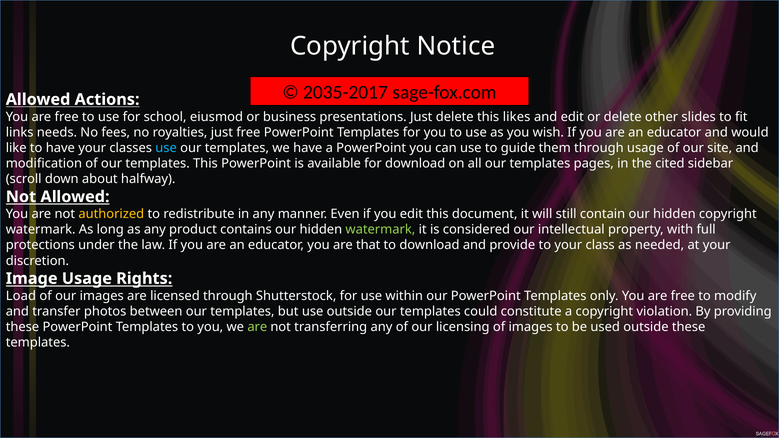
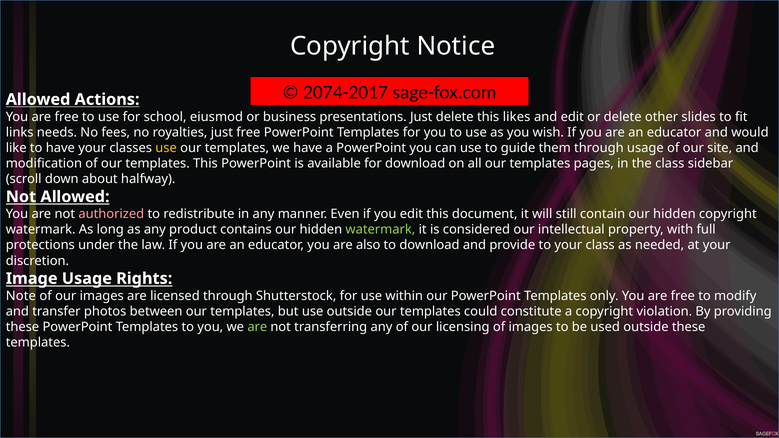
2035-2017: 2035-2017 -> 2074-2017
use at (166, 148) colour: light blue -> yellow
the cited: cited -> class
authorized colour: yellow -> pink
that: that -> also
Load: Load -> Note
